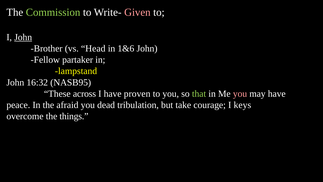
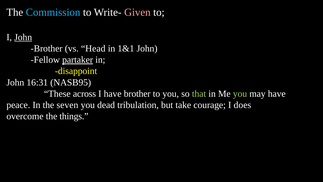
Commission colour: light green -> light blue
1&6: 1&6 -> 1&1
partaker underline: none -> present
lampstand: lampstand -> disappoint
16:32: 16:32 -> 16:31
have proven: proven -> brother
you at (240, 94) colour: pink -> light green
afraid: afraid -> seven
keys: keys -> does
